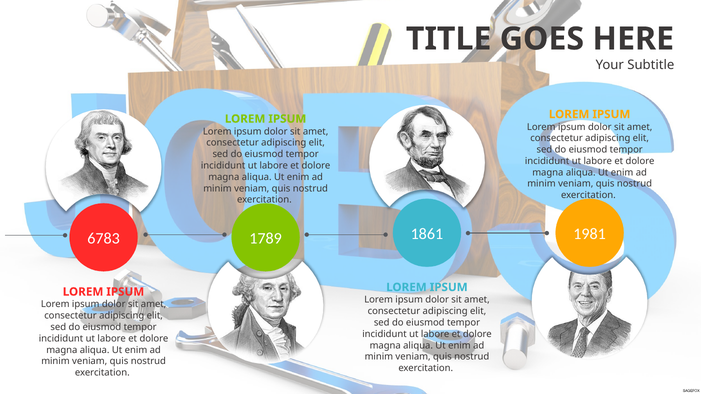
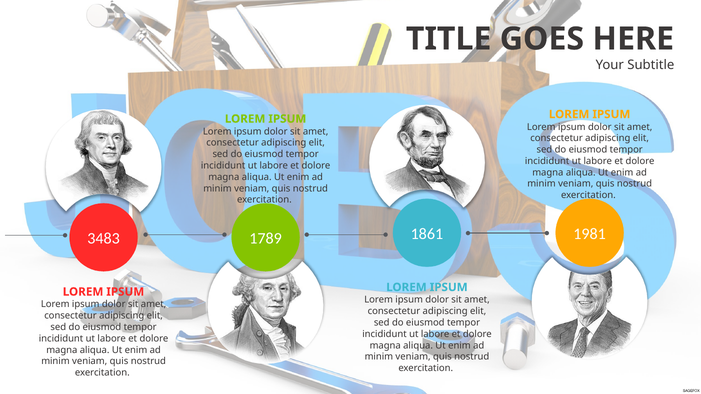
6783: 6783 -> 3483
